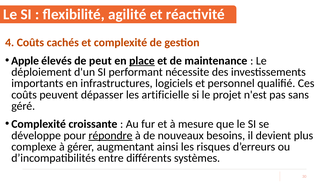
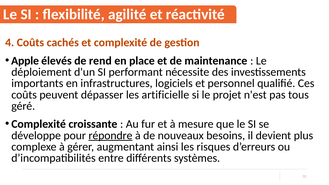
peut: peut -> rend
place underline: present -> none
sans: sans -> tous
